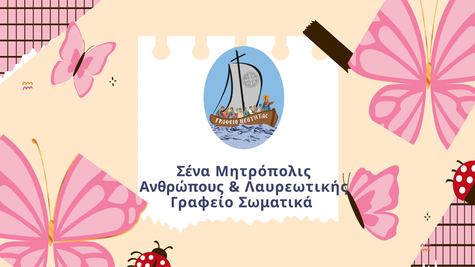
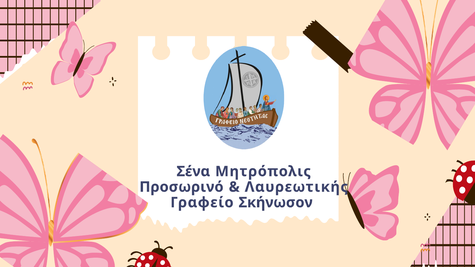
Ανθρώπους: Ανθρώπους -> Προσωρινό
Σωματικά: Σωματικά -> Σκήνωσον
